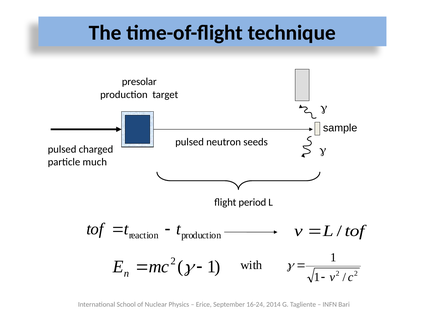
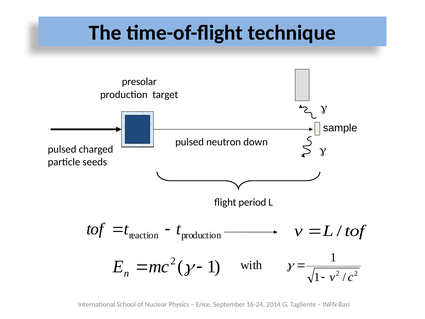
seeds: seeds -> down
much: much -> seeds
